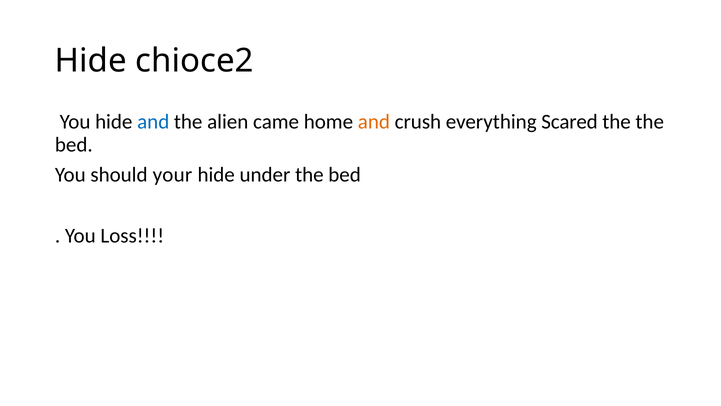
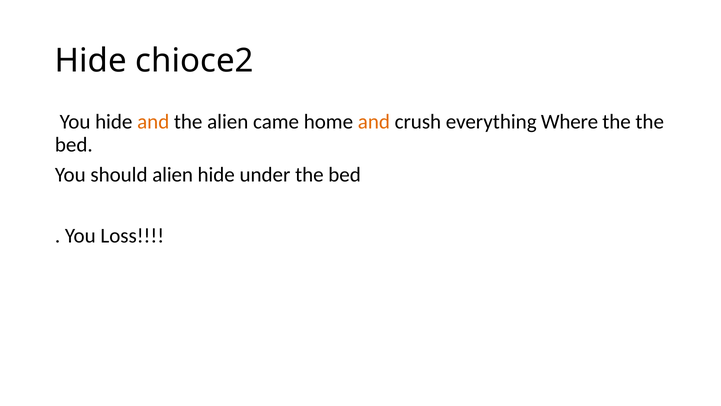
and at (153, 122) colour: blue -> orange
Scared: Scared -> Where
should your: your -> alien
